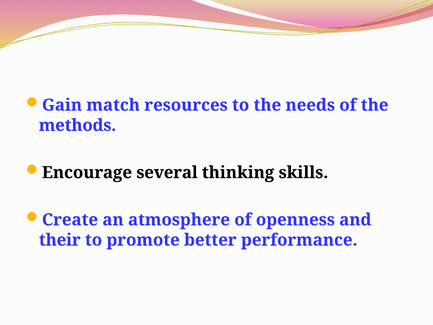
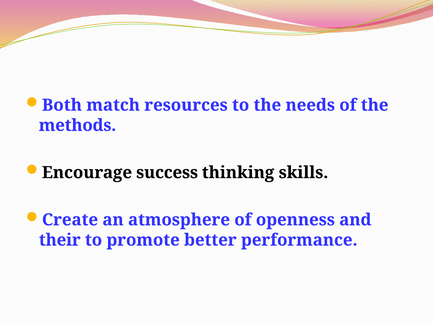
Gain: Gain -> Both
several: several -> success
